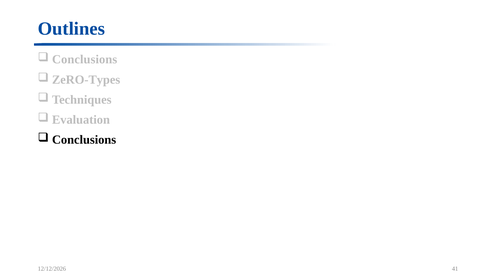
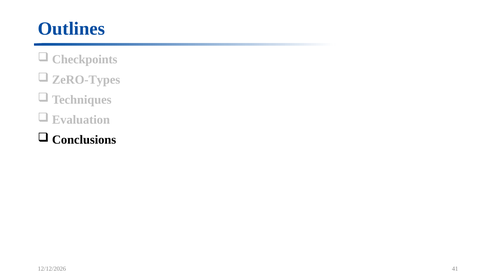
Conclusions at (85, 60): Conclusions -> Checkpoints
